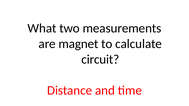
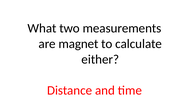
circuit: circuit -> either
